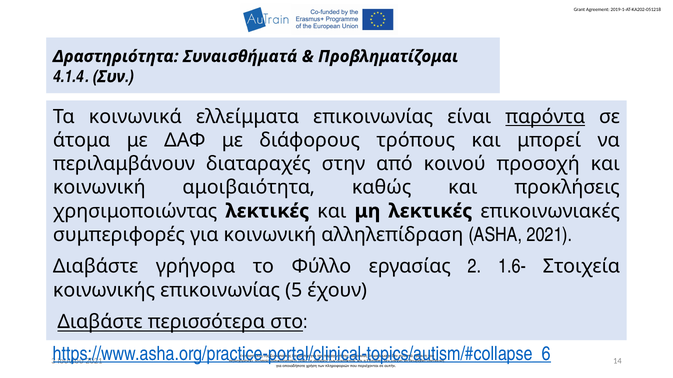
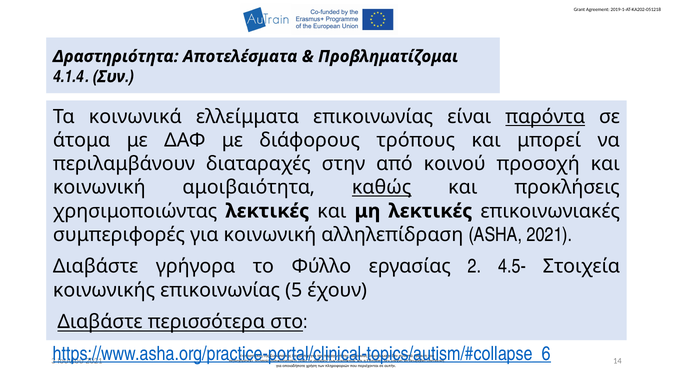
Συναισθήματά: Συναισθήματά -> Αποτελέσματα
καθώς underline: none -> present
1.6-: 1.6- -> 4.5-
